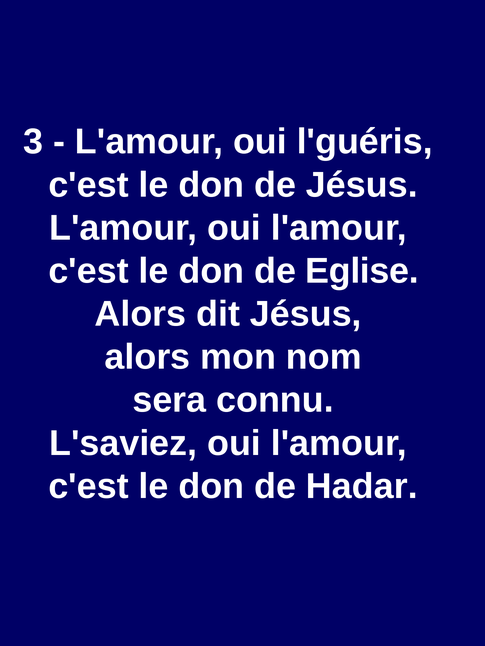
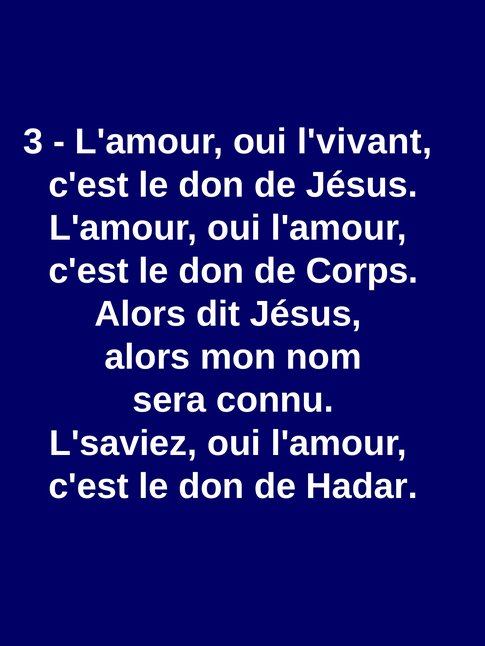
l'guéris: l'guéris -> l'vivant
Eglise: Eglise -> Corps
